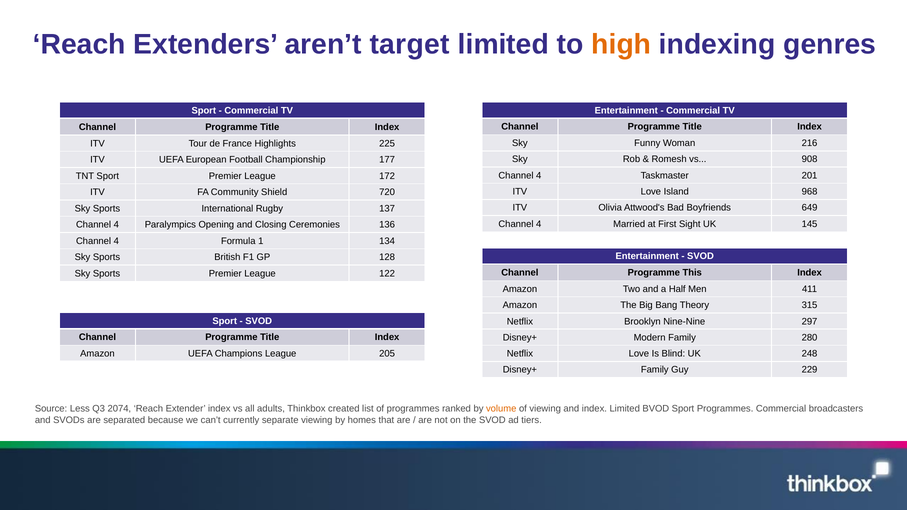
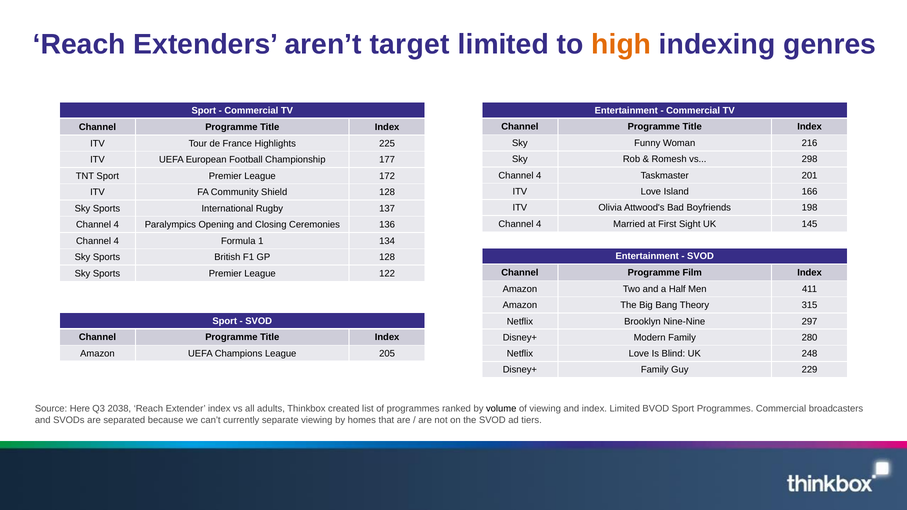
908: 908 -> 298
968: 968 -> 166
Shield 720: 720 -> 128
649: 649 -> 198
This: This -> Film
Less: Less -> Here
2074: 2074 -> 2038
volume colour: orange -> black
